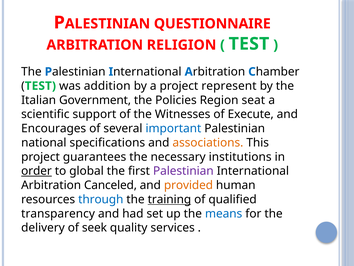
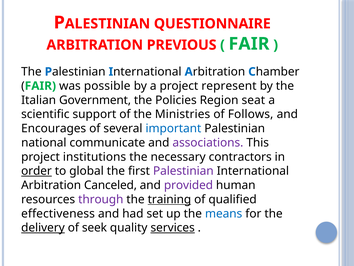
RELIGION: RELIGION -> PREVIOUS
TEST at (249, 44): TEST -> FAIR
TEST at (40, 86): TEST -> FAIR
addition: addition -> possible
Witnesses: Witnesses -> Ministries
Execute: Execute -> Follows
specifications: specifications -> communicate
associations colour: orange -> purple
guarantees: guarantees -> institutions
institutions: institutions -> contractors
provided colour: orange -> purple
through colour: blue -> purple
transparency: transparency -> effectiveness
delivery underline: none -> present
services underline: none -> present
